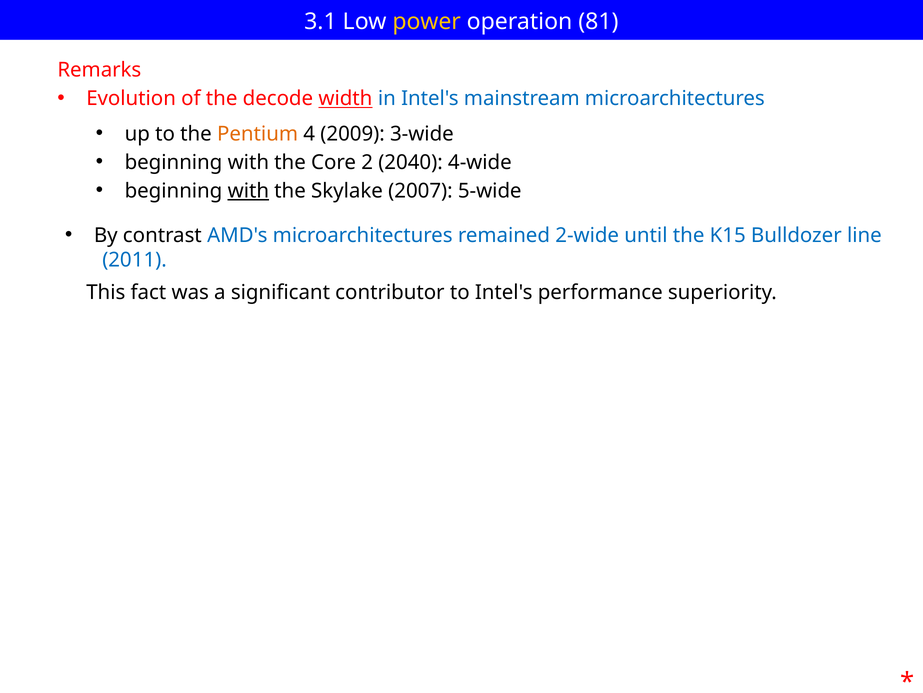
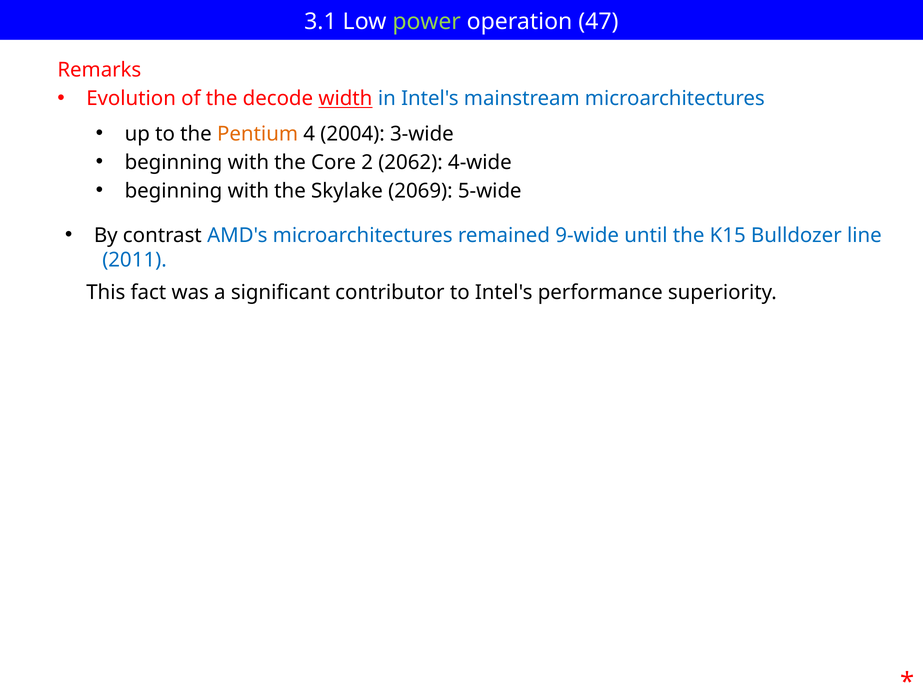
power colour: yellow -> light green
81: 81 -> 47
2009: 2009 -> 2004
2040: 2040 -> 2062
with at (248, 191) underline: present -> none
2007: 2007 -> 2069
2-wide: 2-wide -> 9-wide
